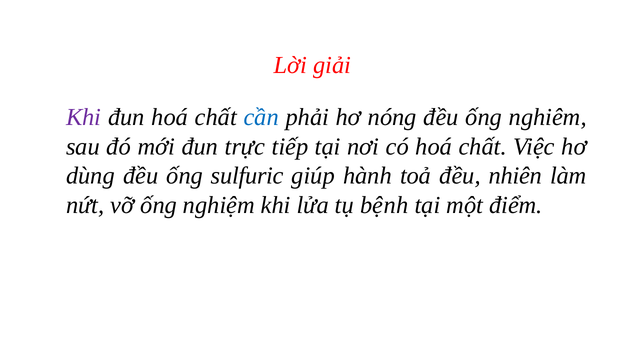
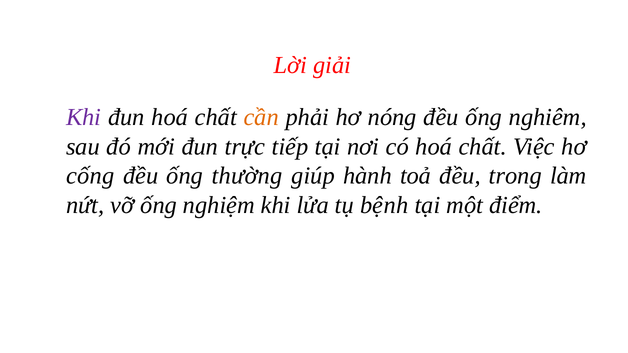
cần colour: blue -> orange
dùng: dùng -> cống
sulfuric: sulfuric -> thường
nhiên: nhiên -> trong
